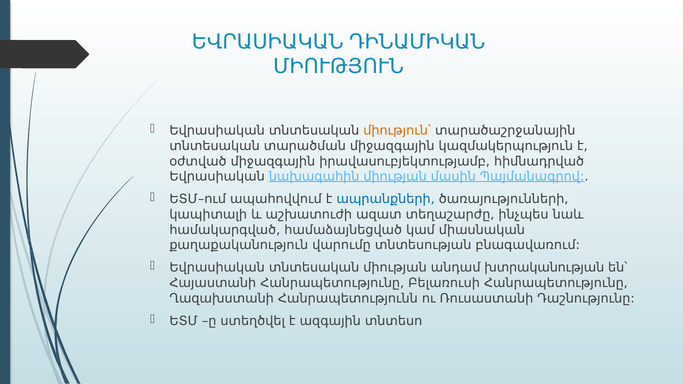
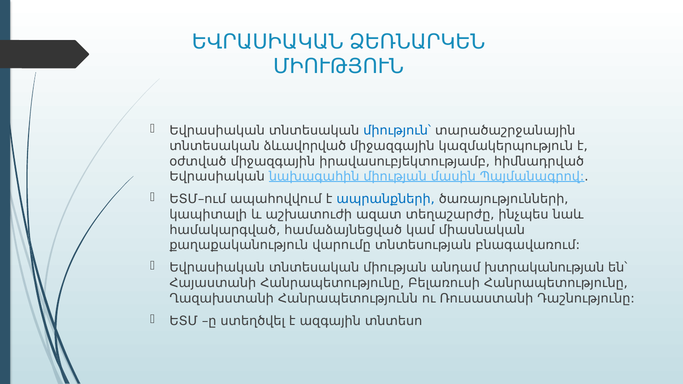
ԴԻՆԱՄԻԿԱՆ: ԴԻՆԱՄԻԿԱՆ -> ՁԵՌՆԱՐԿԵՆ
միություն՝ colour: orange -> blue
տարածման: տարածման -> ձևավորված
